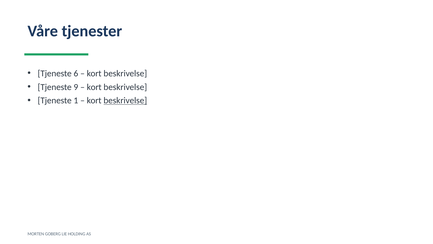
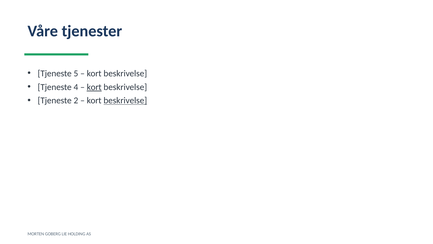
6: 6 -> 5
9: 9 -> 4
kort at (94, 87) underline: none -> present
1: 1 -> 2
